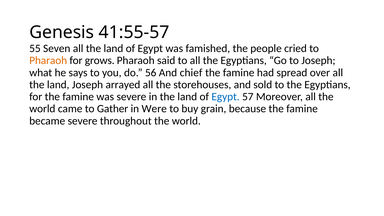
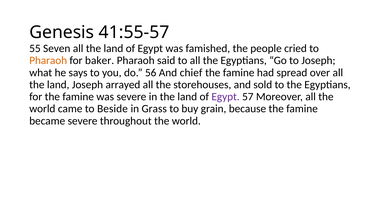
grows: grows -> baker
Egypt at (226, 97) colour: blue -> purple
Gather: Gather -> Beside
Were: Were -> Grass
